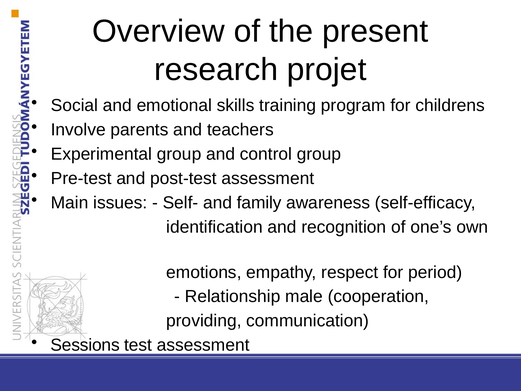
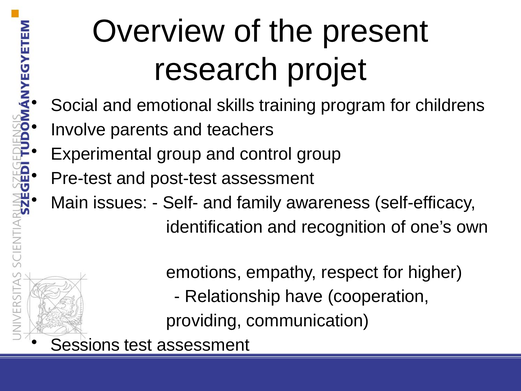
period: period -> higher
male: male -> have
